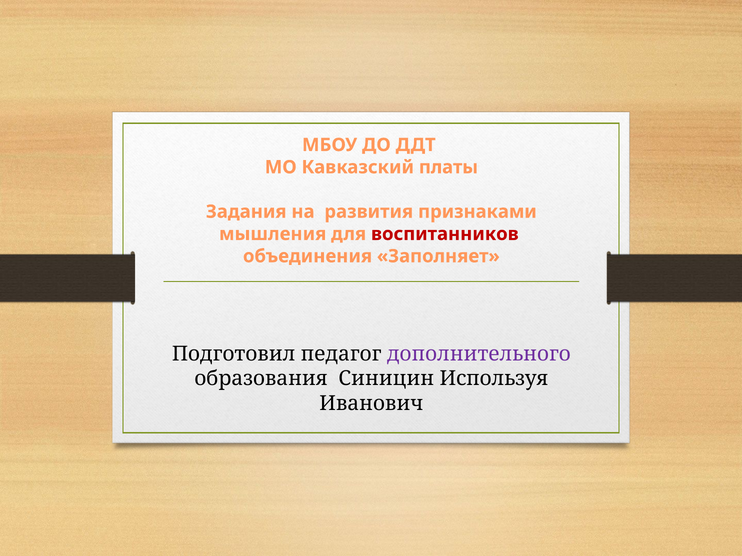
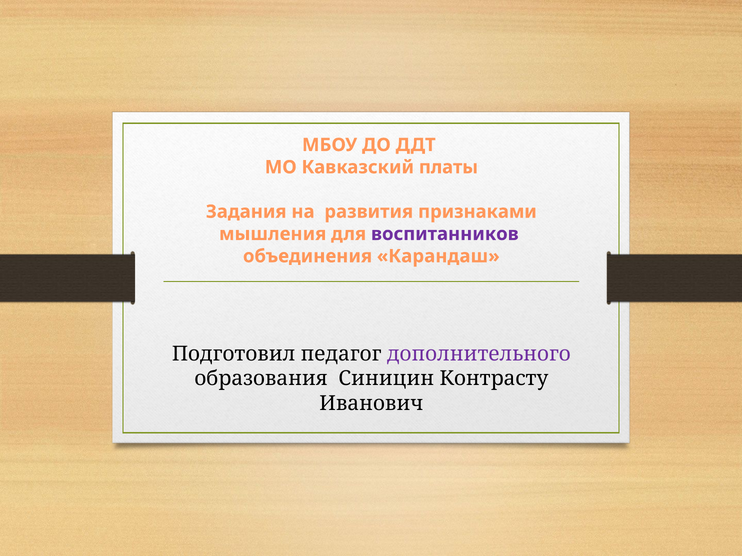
воспитанников colour: red -> purple
Заполняет: Заполняет -> Карандаш
Используя: Используя -> Контрасту
